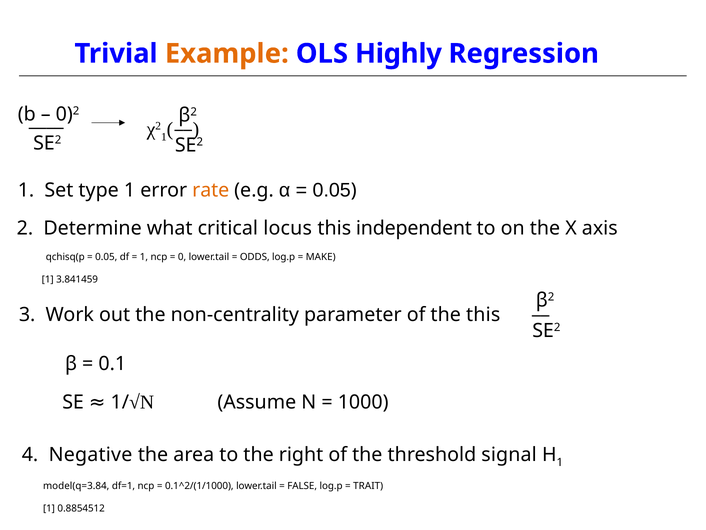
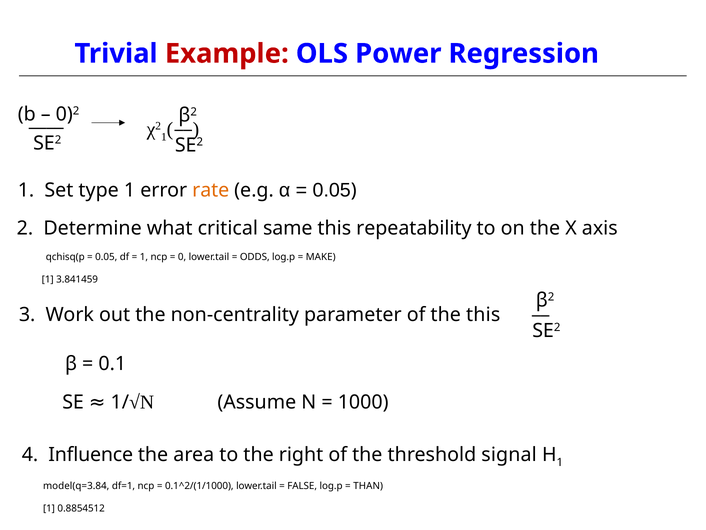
Example colour: orange -> red
Highly: Highly -> Power
locus: locus -> same
independent: independent -> repeatability
Negative: Negative -> Influence
TRAIT: TRAIT -> THAN
